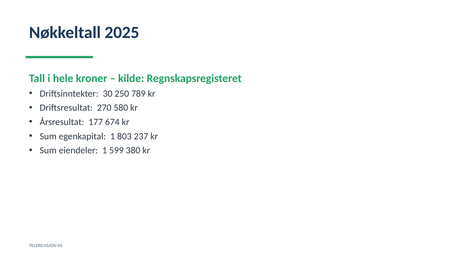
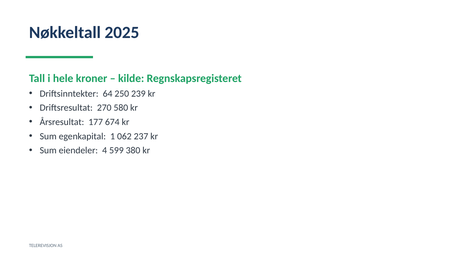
30: 30 -> 64
789: 789 -> 239
803: 803 -> 062
eiendeler 1: 1 -> 4
